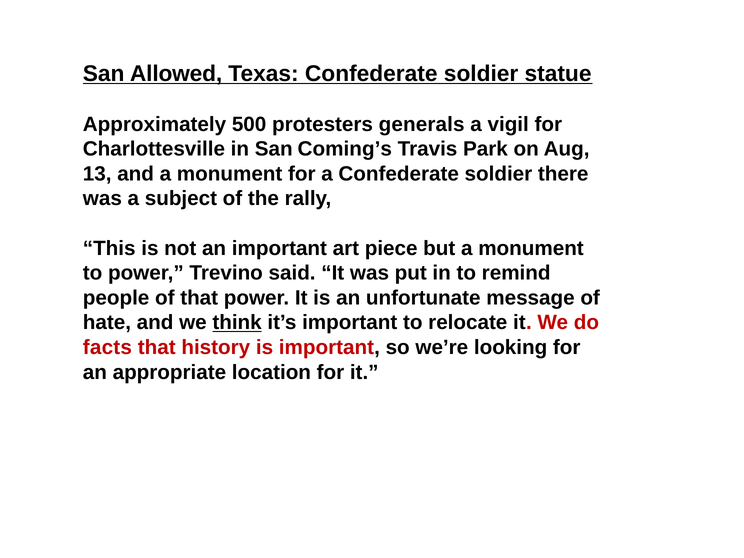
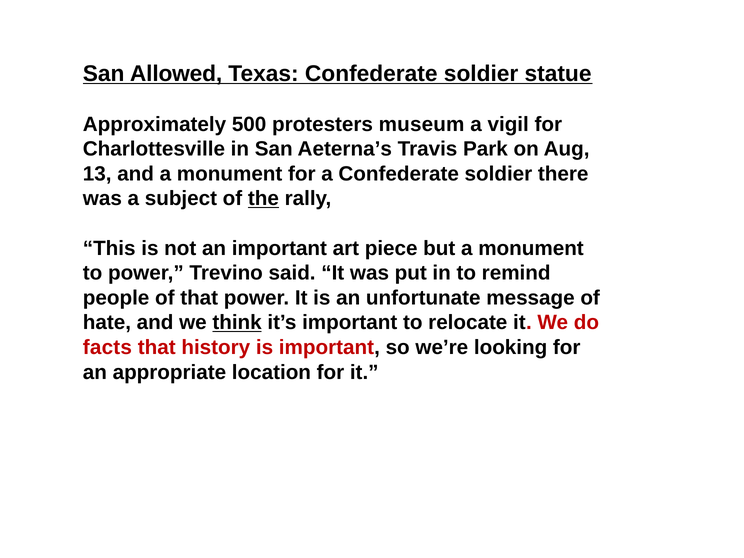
generals: generals -> museum
Coming’s: Coming’s -> Aeterna’s
the underline: none -> present
